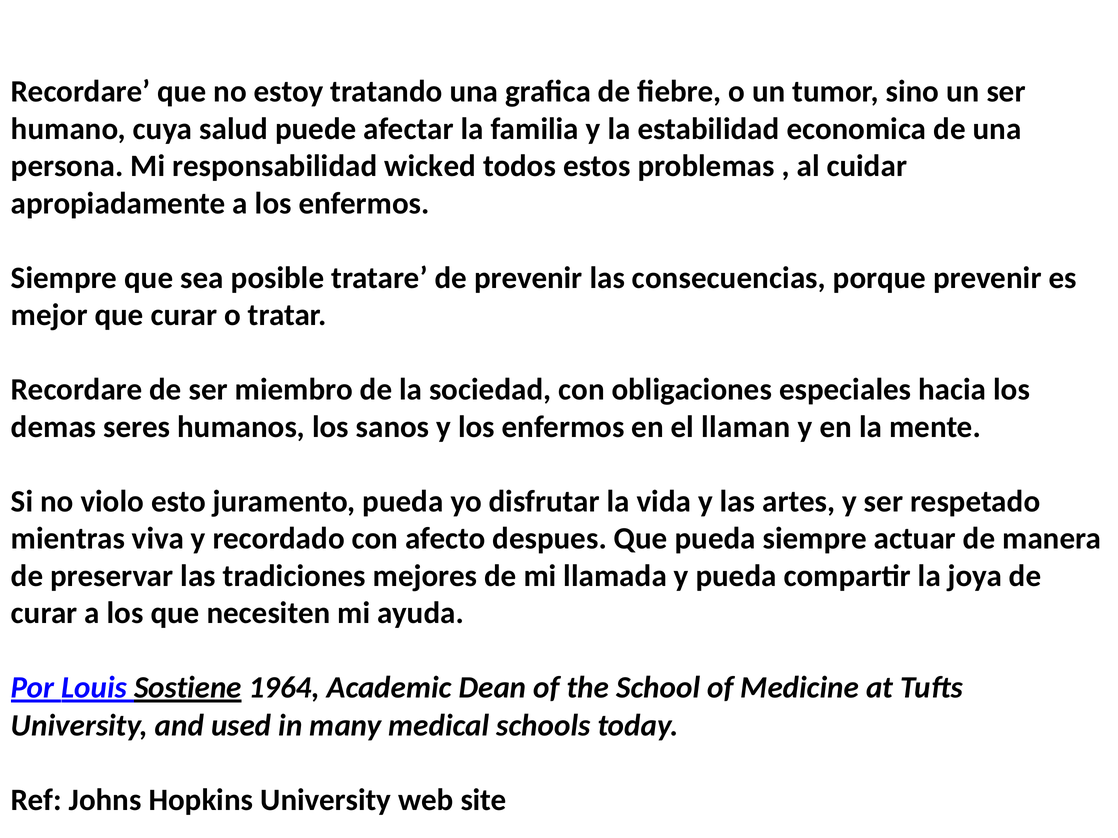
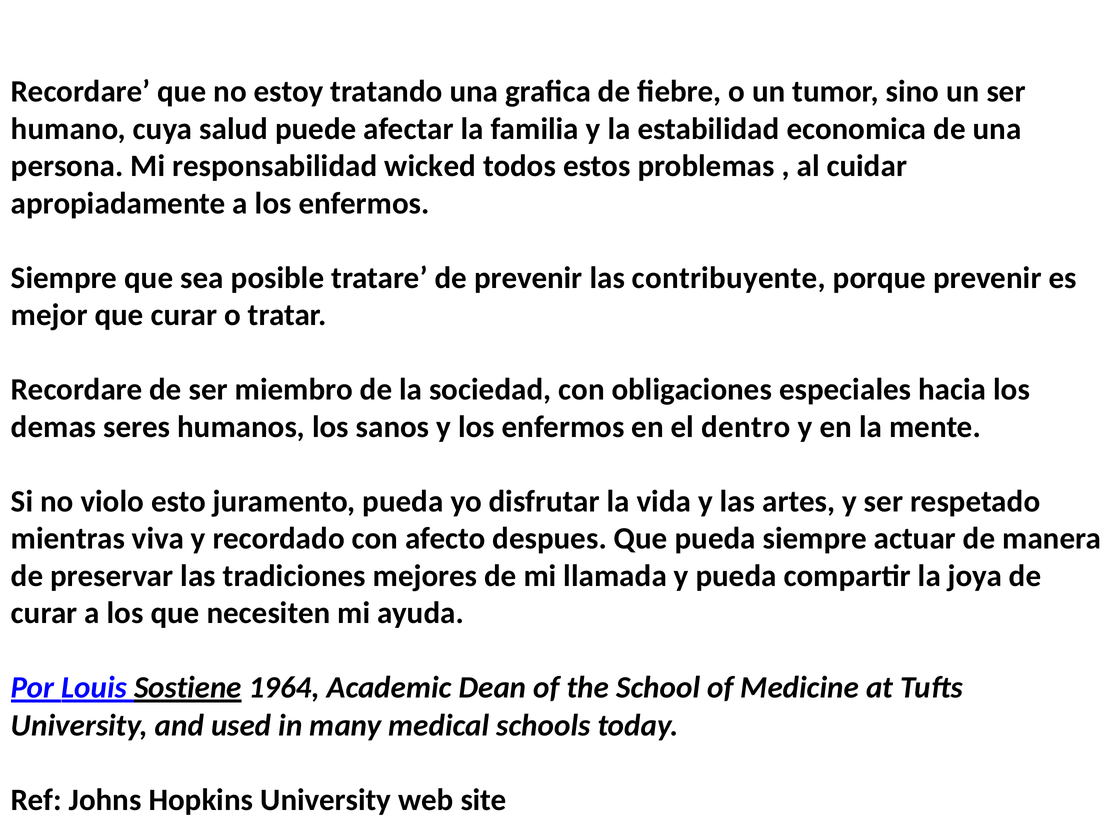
consecuencias: consecuencias -> contribuyente
llaman: llaman -> dentro
